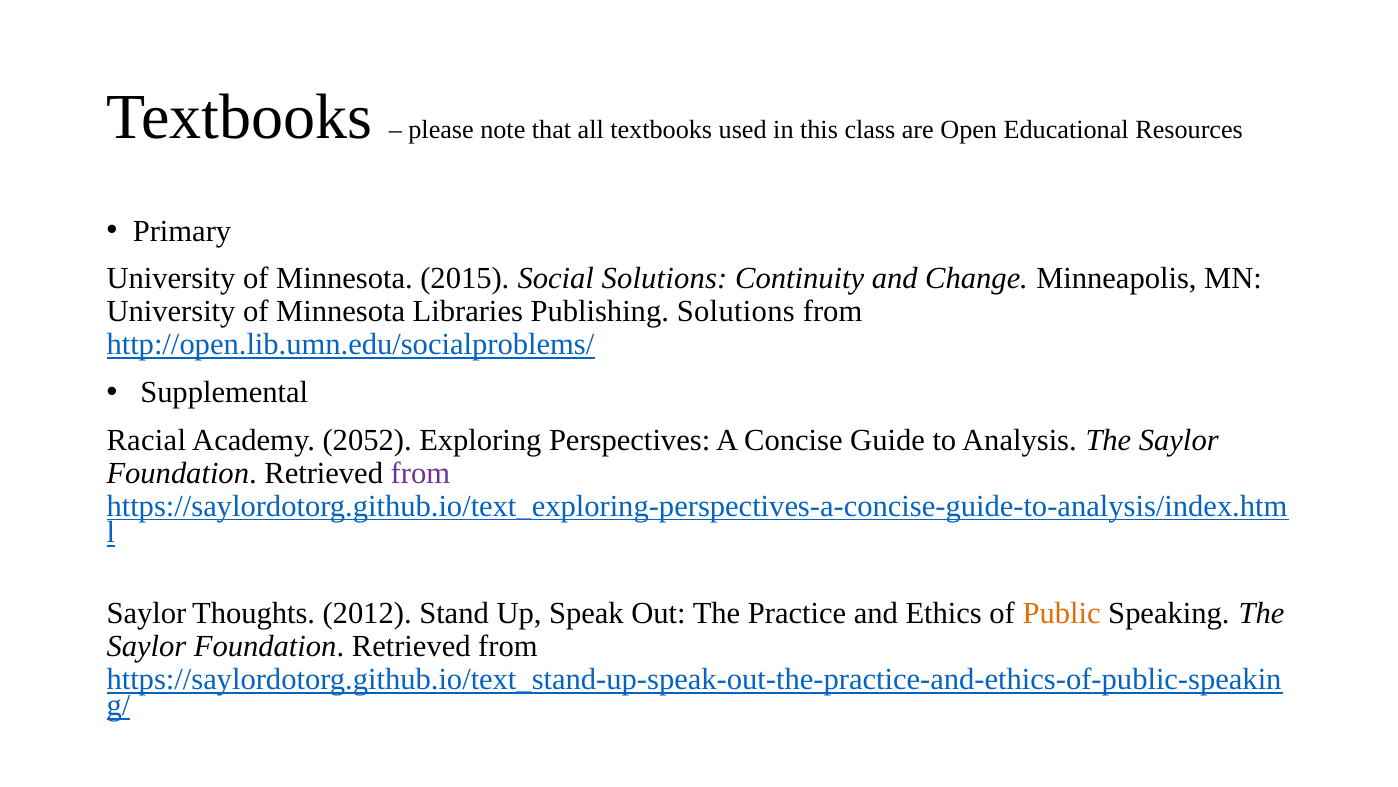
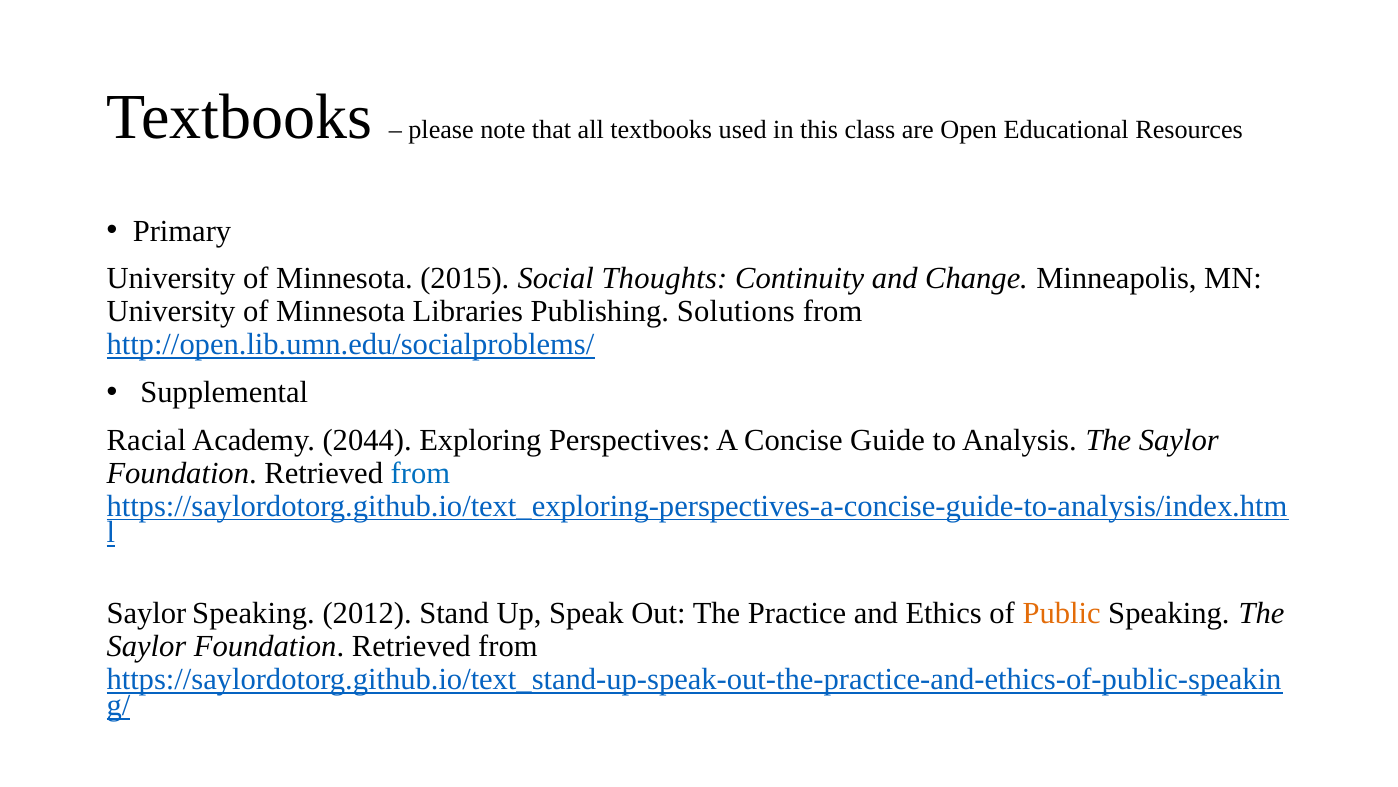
Social Solutions: Solutions -> Thoughts
2052: 2052 -> 2044
from at (420, 473) colour: purple -> blue
Saylor Thoughts: Thoughts -> Speaking
